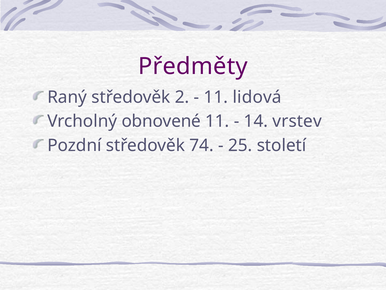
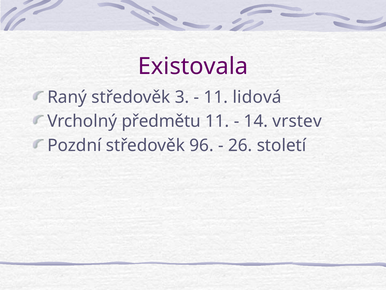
Předměty: Předměty -> Existovala
2: 2 -> 3
obnovené: obnovené -> předmětu
74: 74 -> 96
25: 25 -> 26
